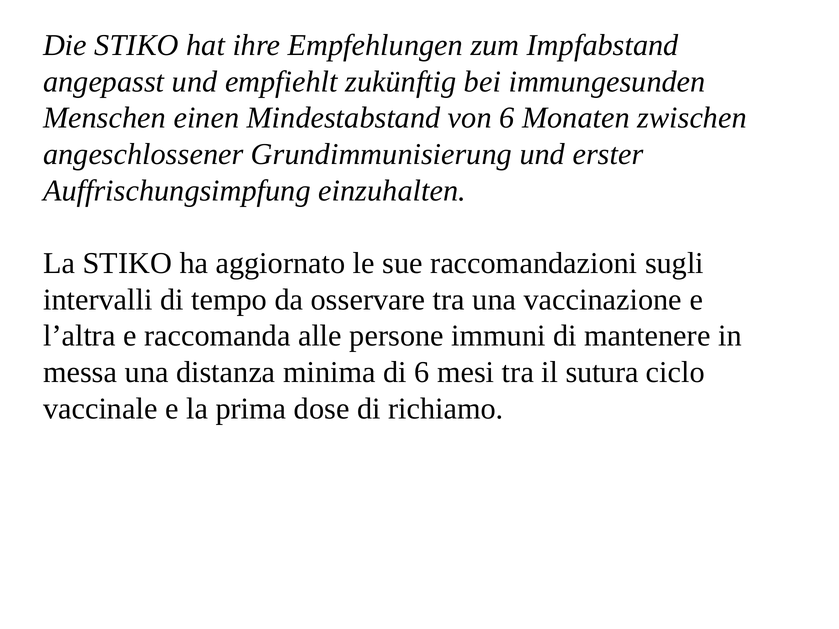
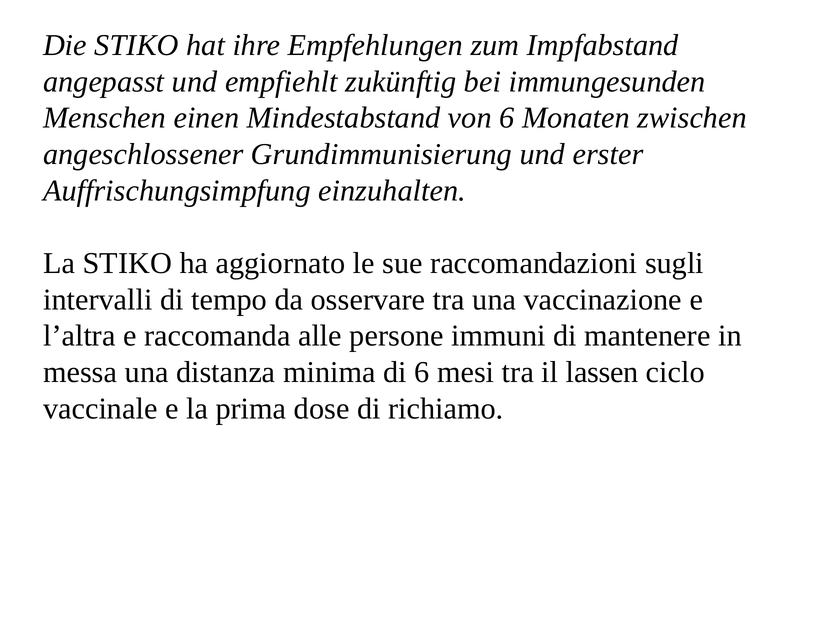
sutura: sutura -> lassen
